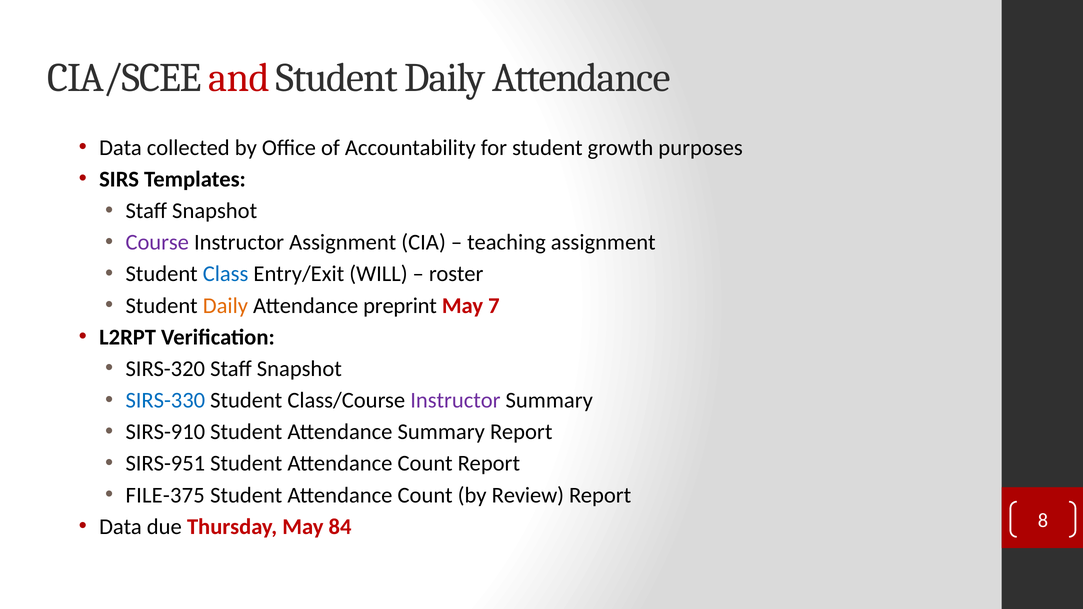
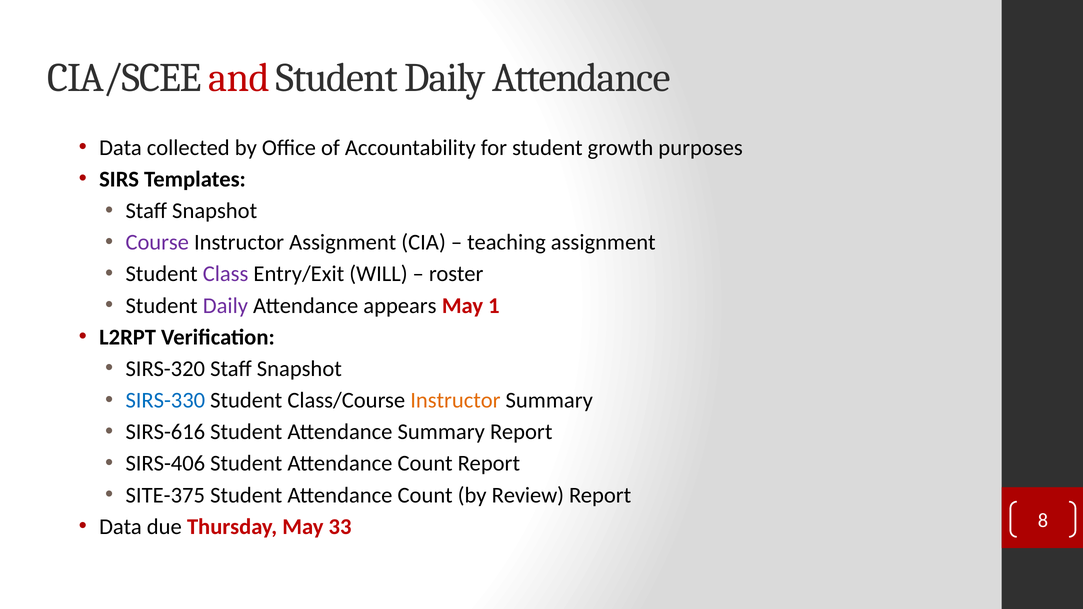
Class colour: blue -> purple
Daily at (225, 306) colour: orange -> purple
preprint: preprint -> appears
7: 7 -> 1
Instructor at (455, 400) colour: purple -> orange
SIRS-910: SIRS-910 -> SIRS-616
SIRS-951: SIRS-951 -> SIRS-406
FILE-375: FILE-375 -> SITE-375
84: 84 -> 33
